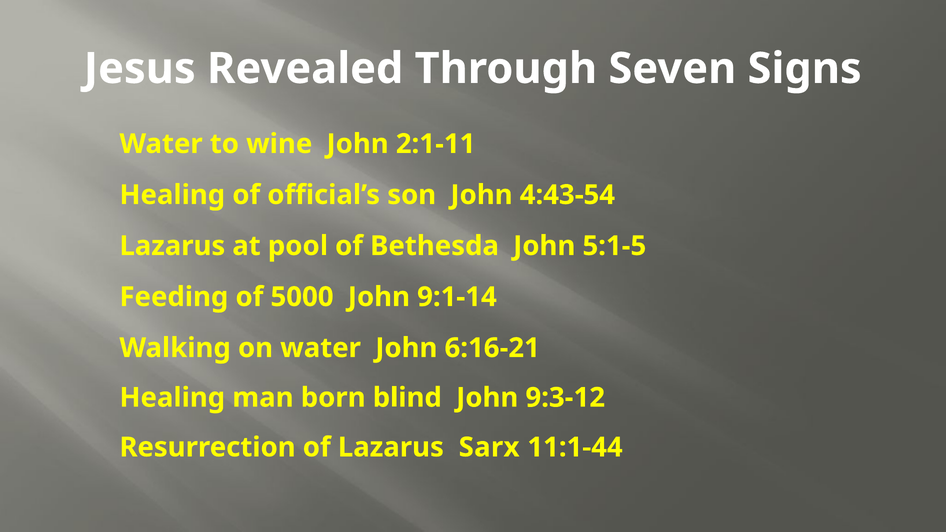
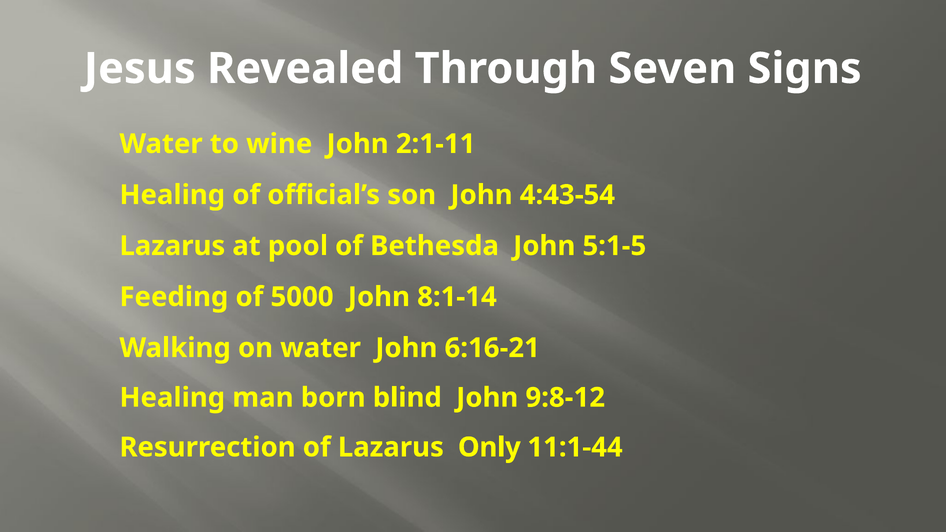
9:1-14: 9:1-14 -> 8:1-14
9:3-12: 9:3-12 -> 9:8-12
Sarx: Sarx -> Only
